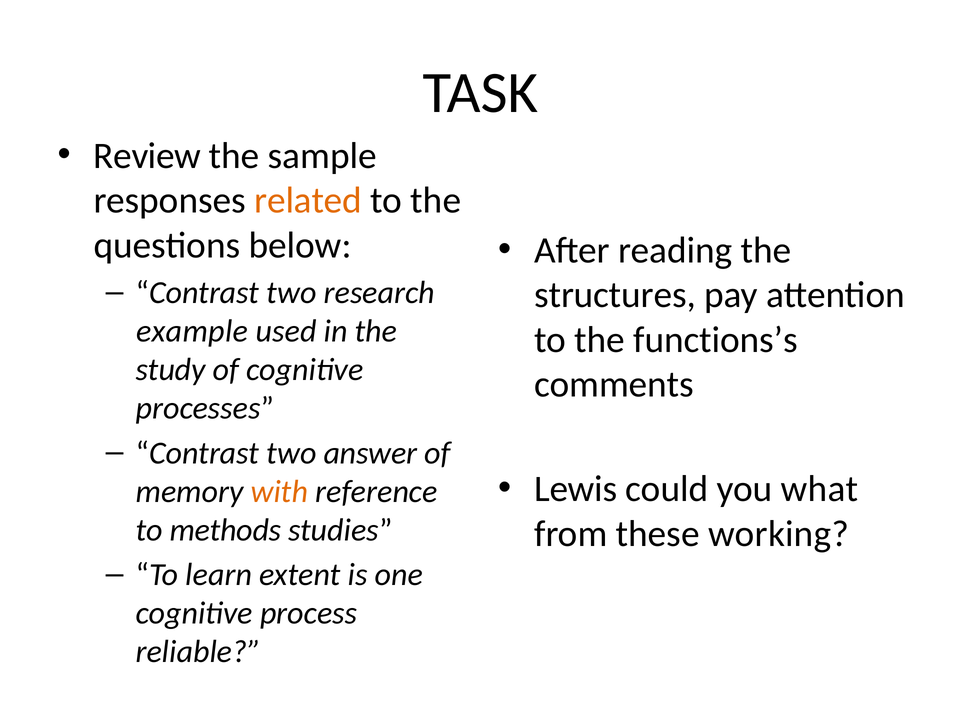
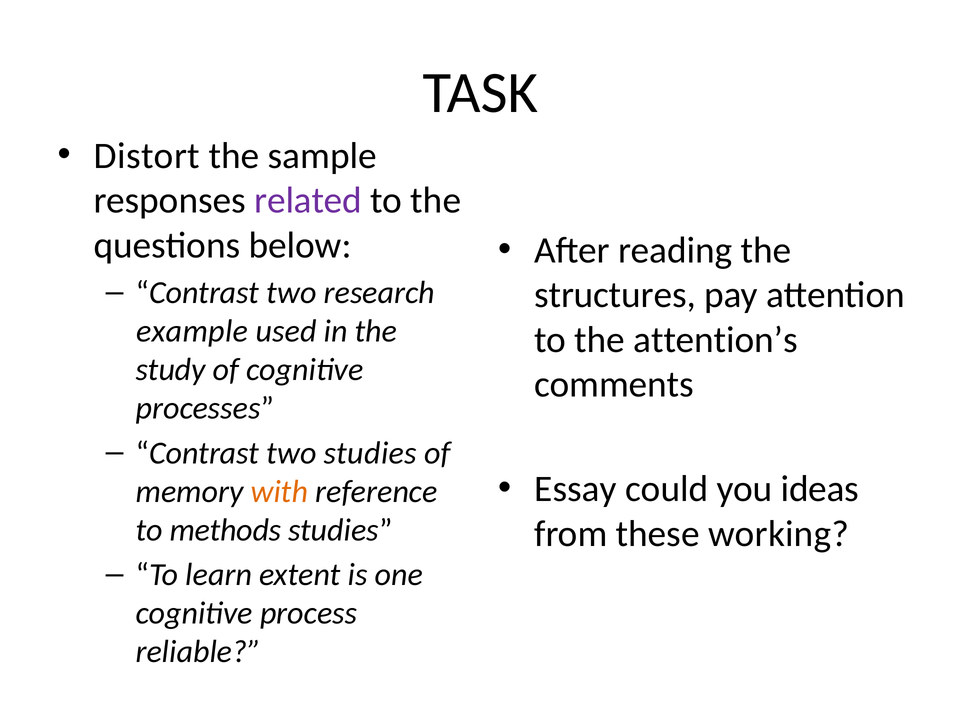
Review: Review -> Distort
related colour: orange -> purple
functions’s: functions’s -> attention’s
two answer: answer -> studies
Lewis: Lewis -> Essay
what: what -> ideas
